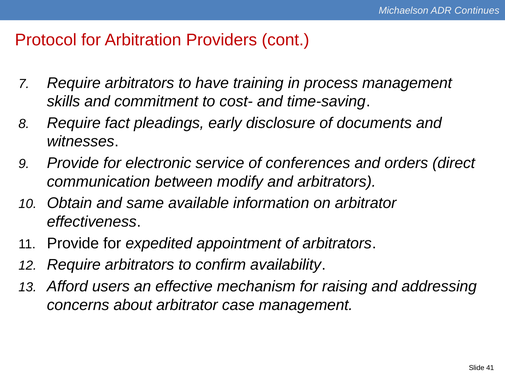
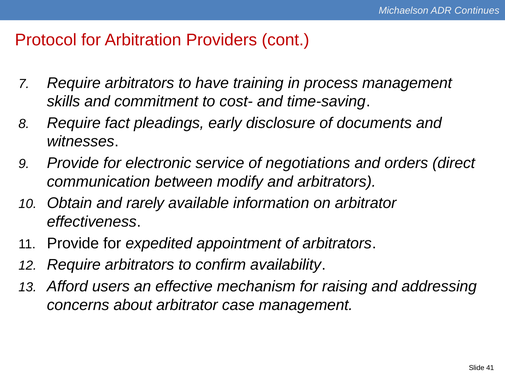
conferences: conferences -> negotiations
same: same -> rarely
